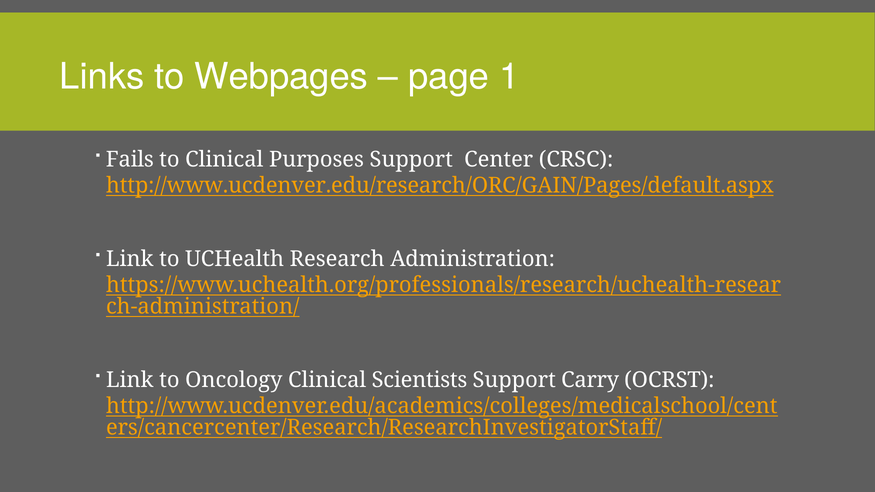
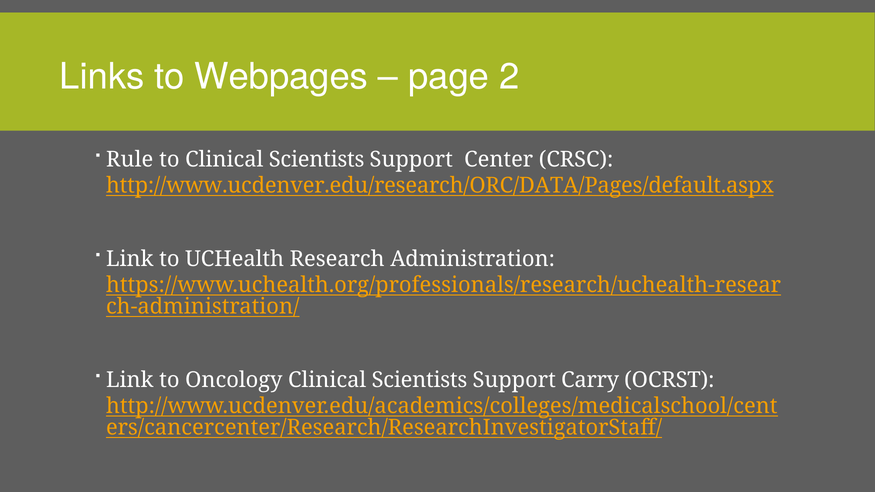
1: 1 -> 2
Fails: Fails -> Rule
to Clinical Purposes: Purposes -> Scientists
http://www.ucdenver.edu/research/ORC/GAIN/Pages/default.aspx: http://www.ucdenver.edu/research/ORC/GAIN/Pages/default.aspx -> http://www.ucdenver.edu/research/ORC/DATA/Pages/default.aspx
